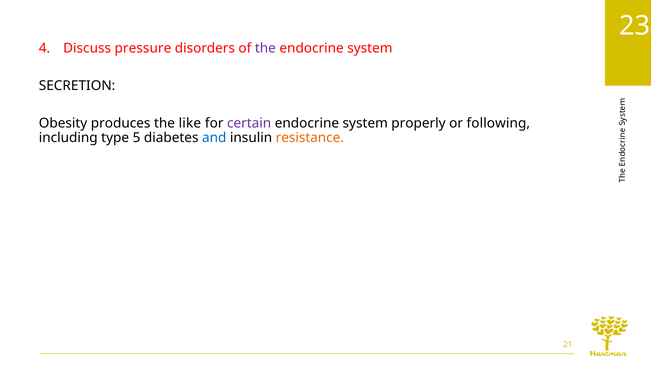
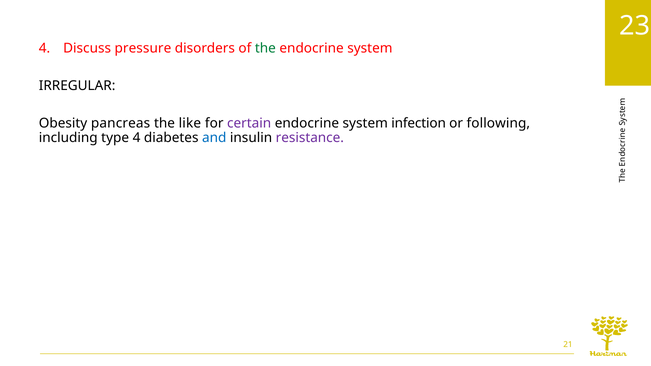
the at (265, 48) colour: purple -> green
SECRETION: SECRETION -> IRREGULAR
produces: produces -> pancreas
properly: properly -> infection
type 5: 5 -> 4
resistance colour: orange -> purple
